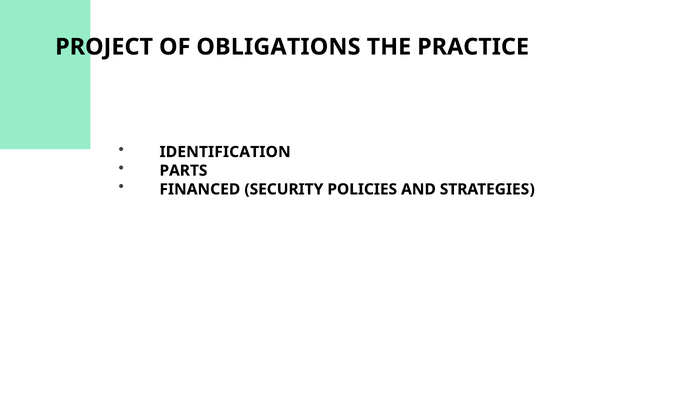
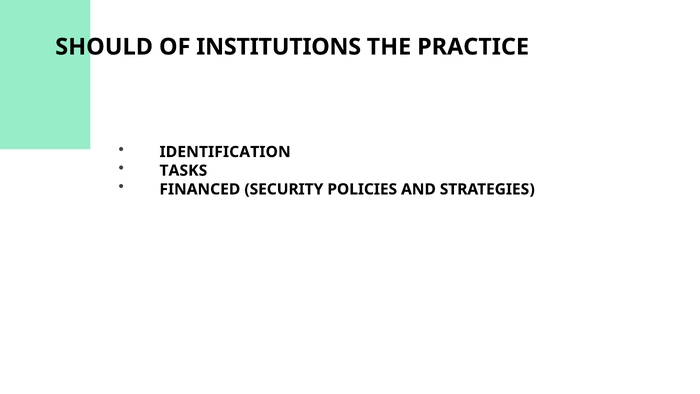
PROJECT: PROJECT -> SHOULD
OBLIGATIONS: OBLIGATIONS -> INSTITUTIONS
PARTS: PARTS -> TASKS
